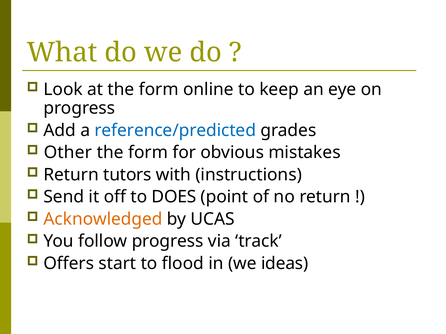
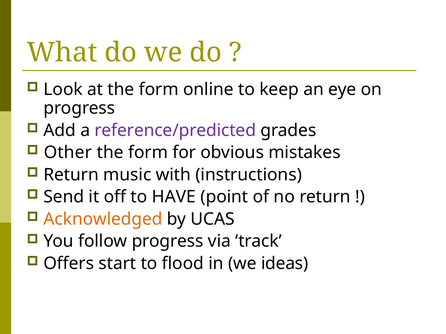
reference/predicted colour: blue -> purple
tutors: tutors -> music
DOES: DOES -> HAVE
